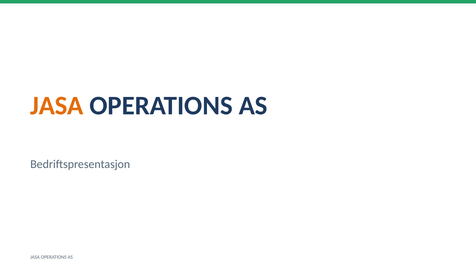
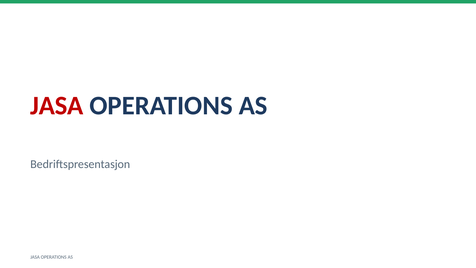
JASA at (57, 106) colour: orange -> red
